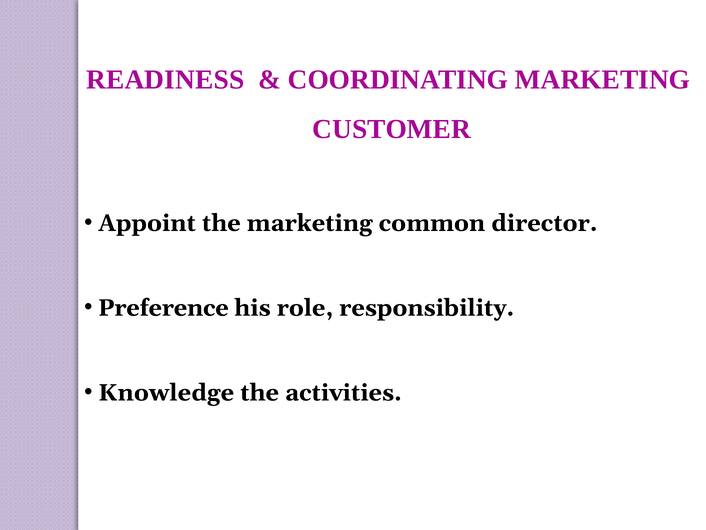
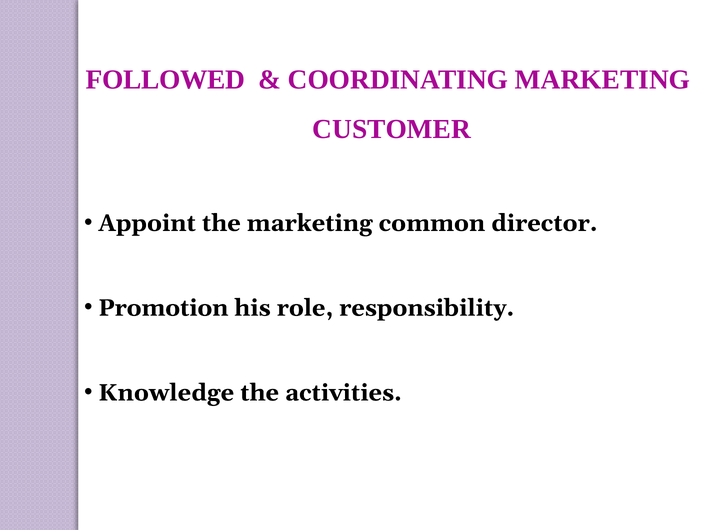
READINESS: READINESS -> FOLLOWED
Preference: Preference -> Promotion
